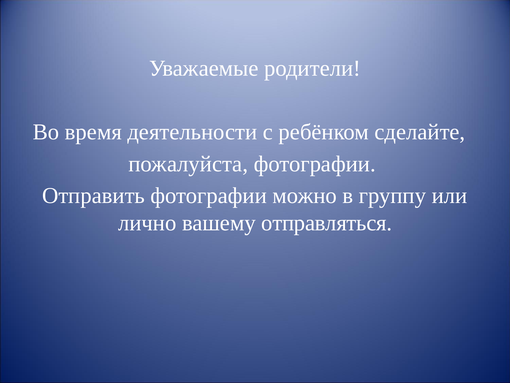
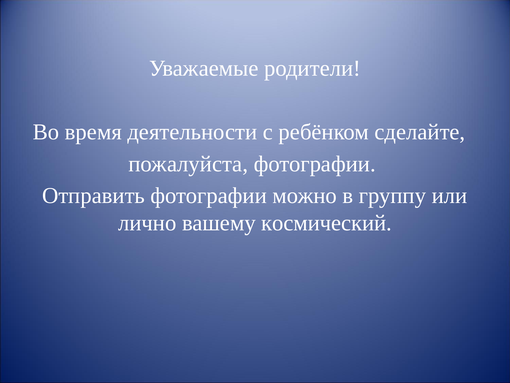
отправляться: отправляться -> космический
